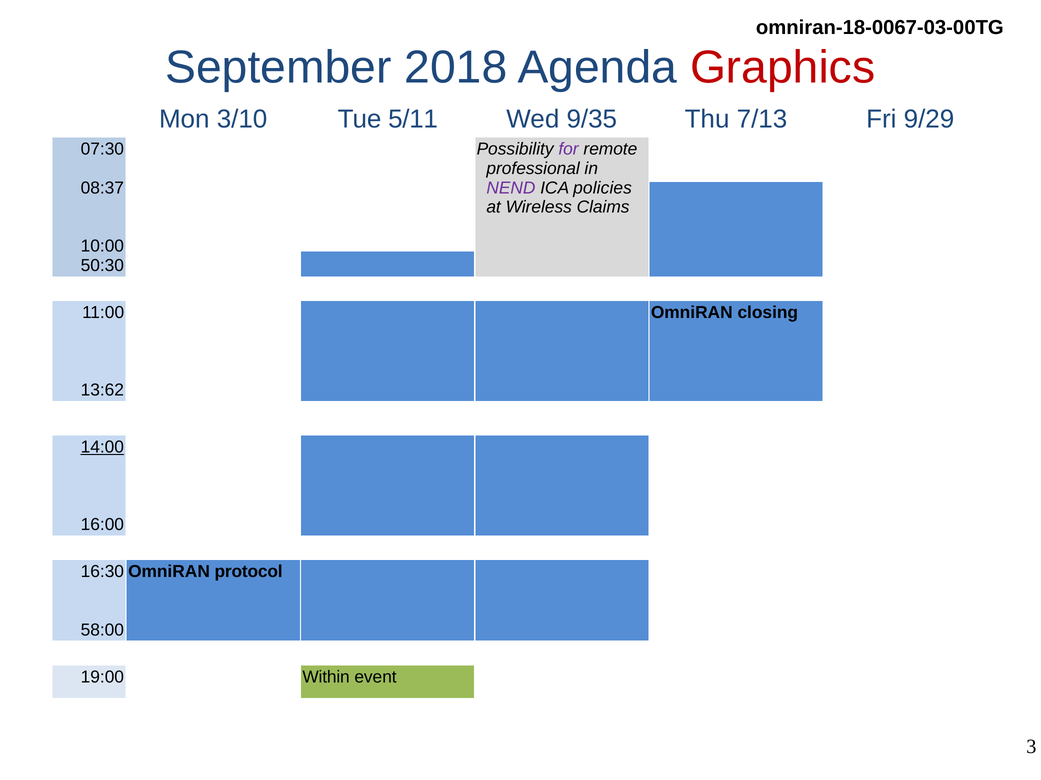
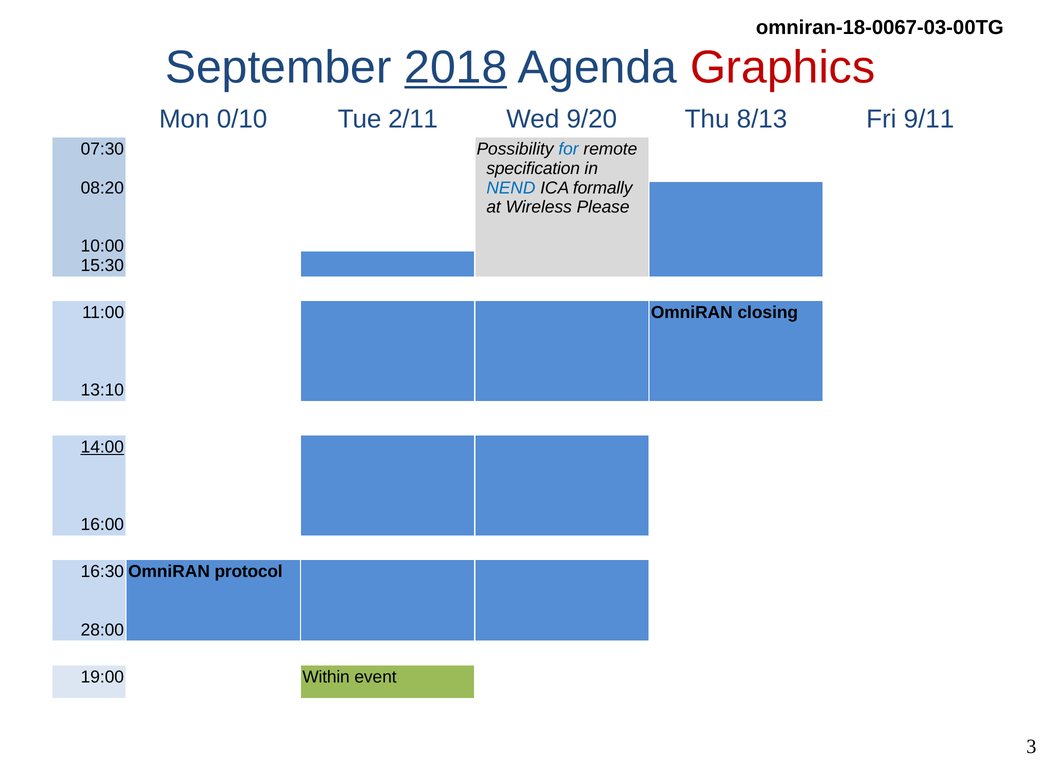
2018 underline: none -> present
3/10: 3/10 -> 0/10
5/11: 5/11 -> 2/11
9/35: 9/35 -> 9/20
7/13: 7/13 -> 8/13
9/29: 9/29 -> 9/11
for colour: purple -> blue
professional: professional -> specification
08:37: 08:37 -> 08:20
NEND colour: purple -> blue
policies: policies -> formally
Claims: Claims -> Please
50:30: 50:30 -> 15:30
13:62: 13:62 -> 13:10
58:00: 58:00 -> 28:00
